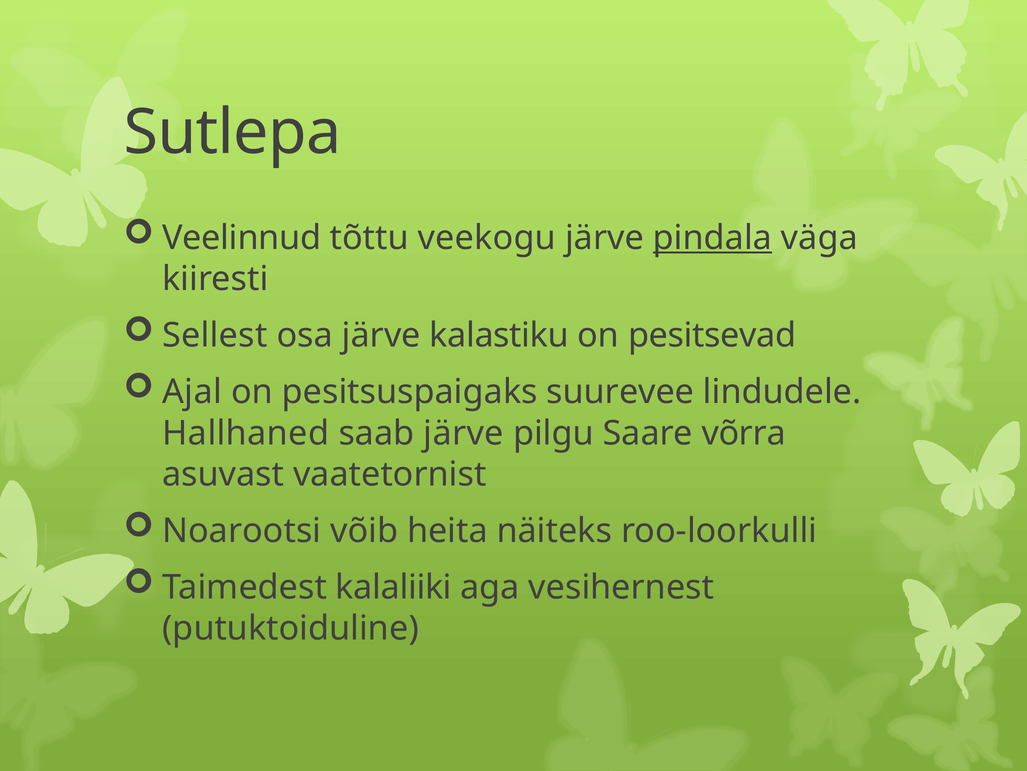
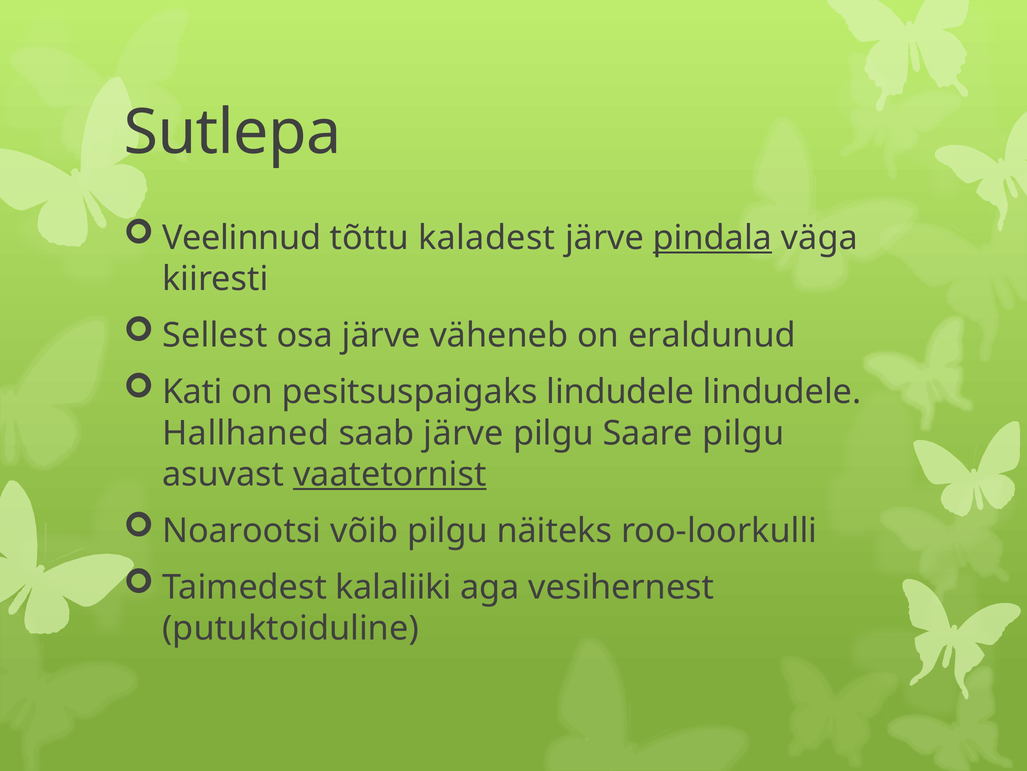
veekogu: veekogu -> kaladest
kalastiku: kalastiku -> väheneb
pesitsevad: pesitsevad -> eraldunud
Ajal: Ajal -> Kati
pesitsuspaigaks suurevee: suurevee -> lindudele
Saare võrra: võrra -> pilgu
vaatetornist underline: none -> present
võib heita: heita -> pilgu
